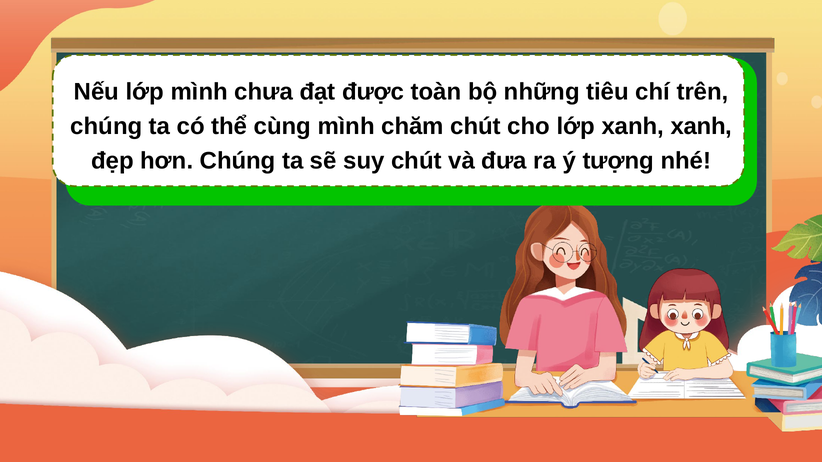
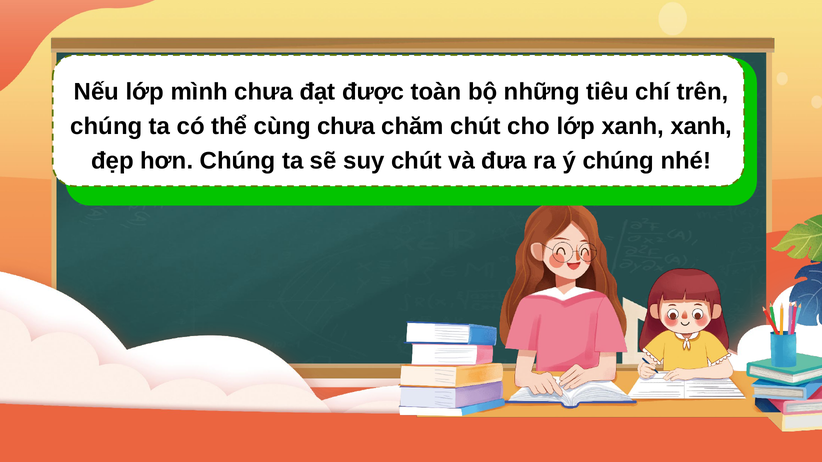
cùng mình: mình -> chưa
ý tượng: tượng -> chúng
